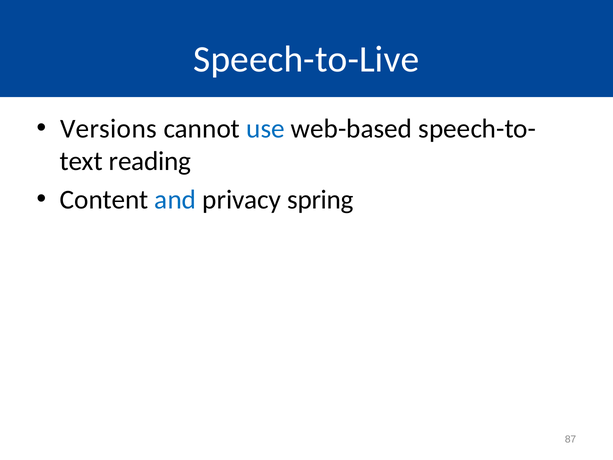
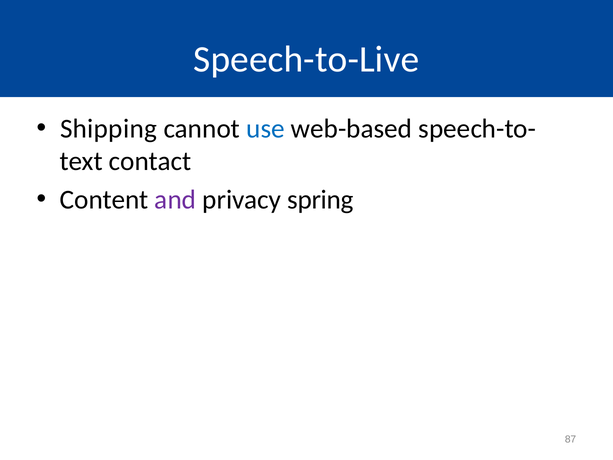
Versions: Versions -> Shipping
reading: reading -> contact
and colour: blue -> purple
